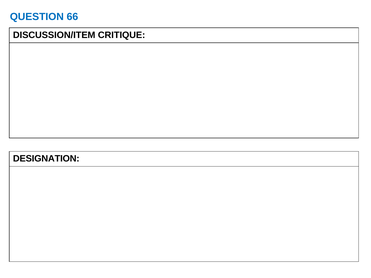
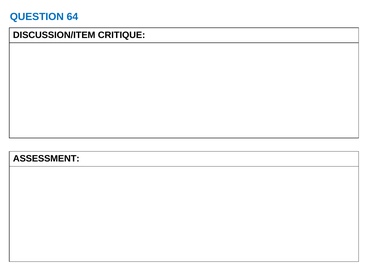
66: 66 -> 64
DESIGNATION: DESIGNATION -> ASSESSMENT
